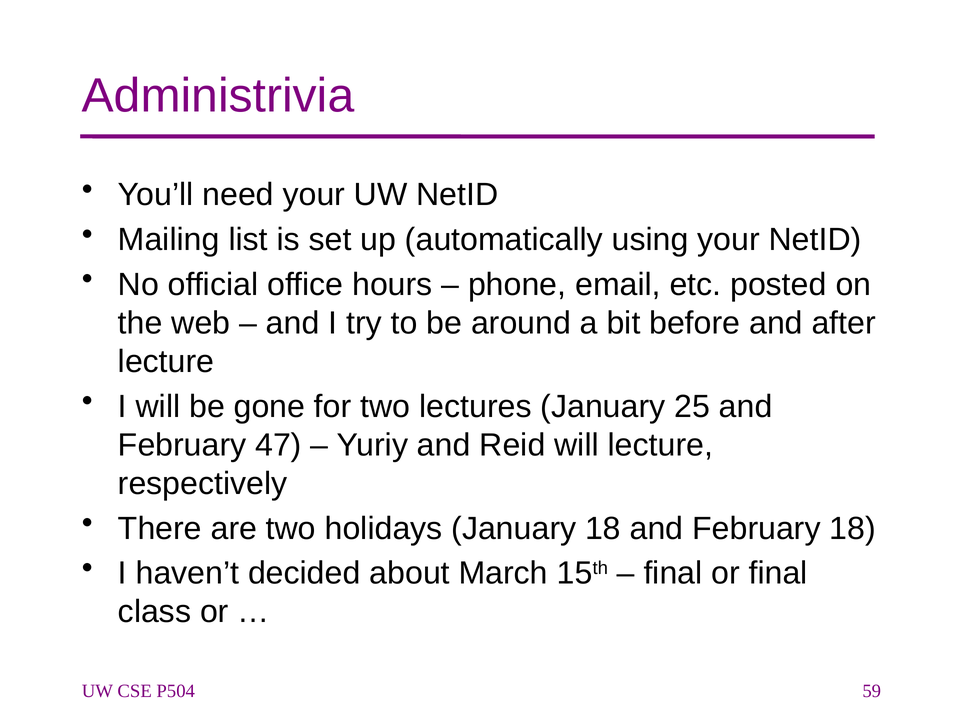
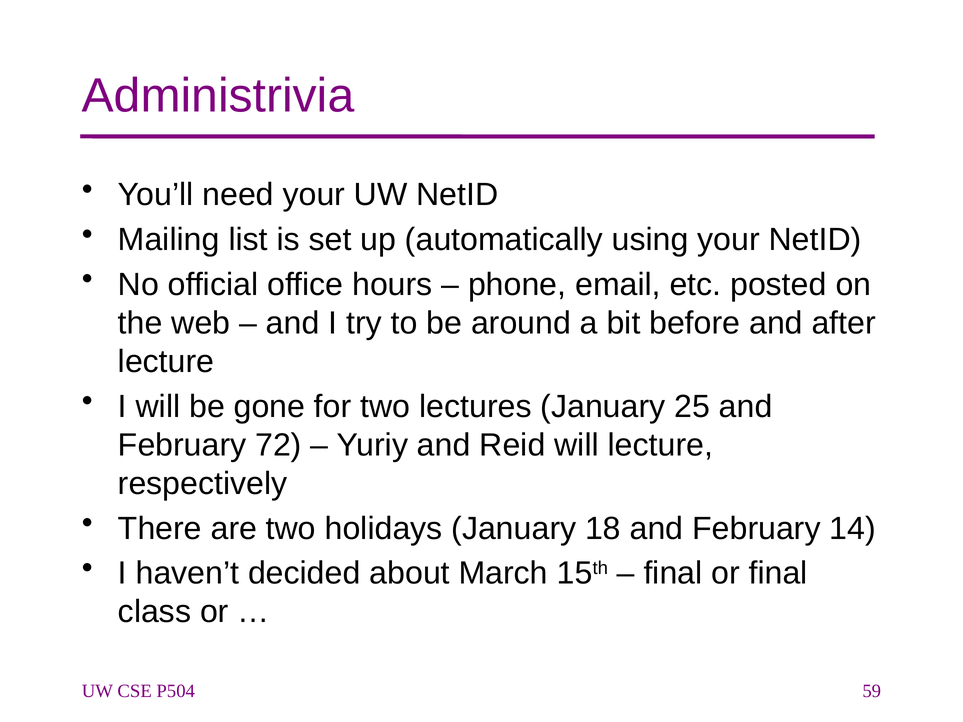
47: 47 -> 72
February 18: 18 -> 14
